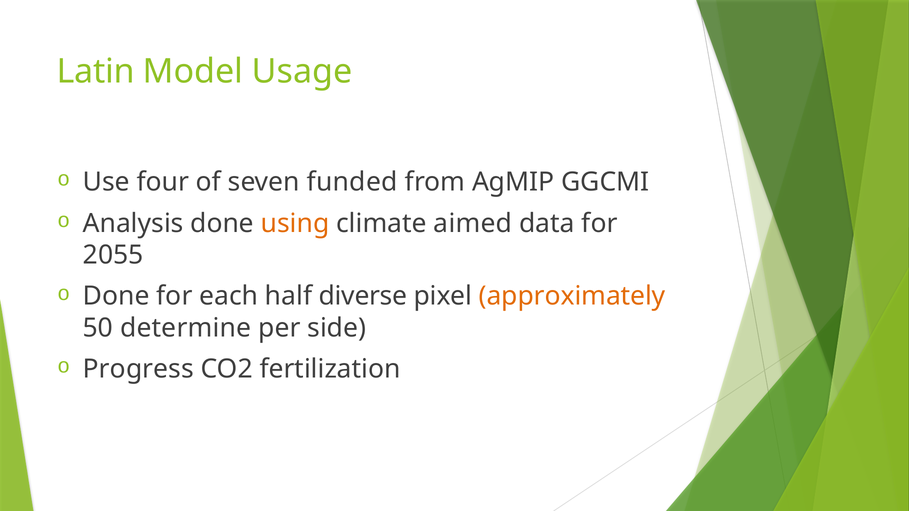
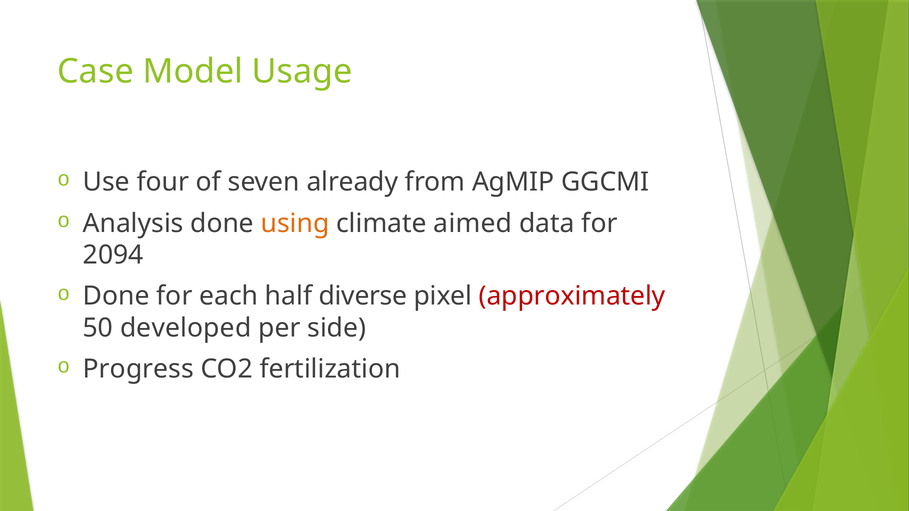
Latin: Latin -> Case
funded: funded -> already
2055: 2055 -> 2094
approximately colour: orange -> red
determine: determine -> developed
